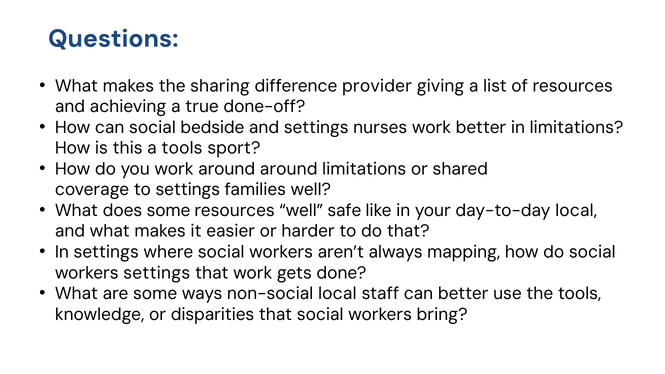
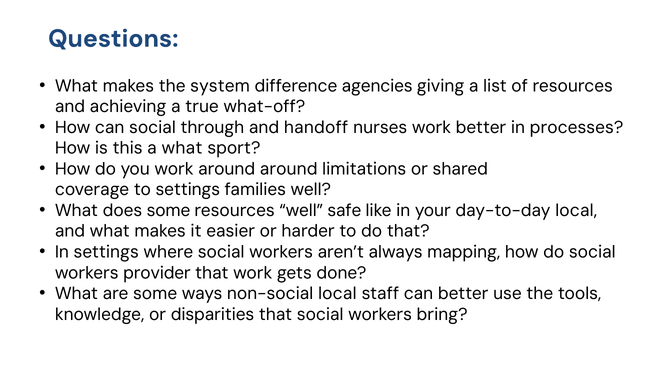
sharing: sharing -> system
provider: provider -> agencies
done-off: done-off -> what-off
bedside: bedside -> through
and settings: settings -> handoff
in limitations: limitations -> processes
a tools: tools -> what
workers settings: settings -> provider
